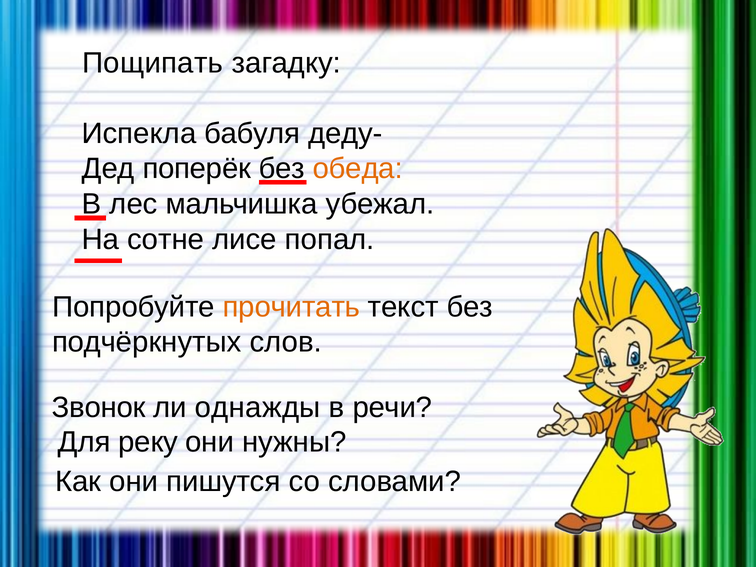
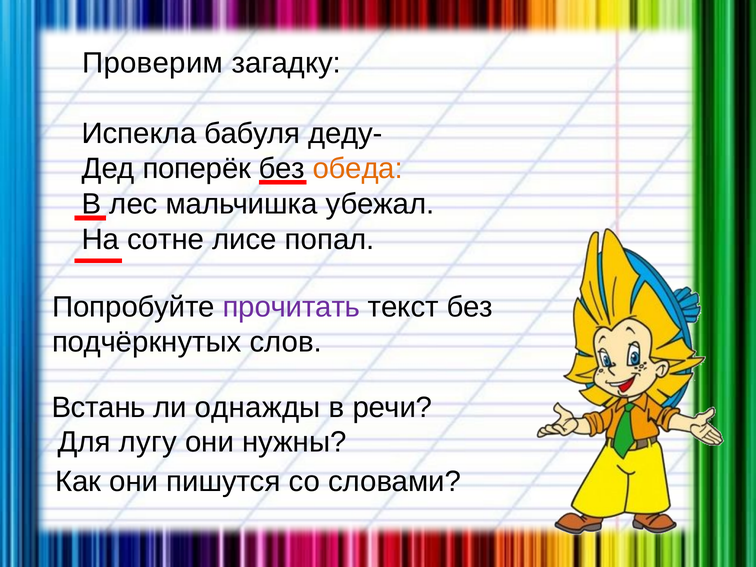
Пощипать: Пощипать -> Проверим
прочитать colour: orange -> purple
Звонок: Звонок -> Встань
реку: реку -> лугу
